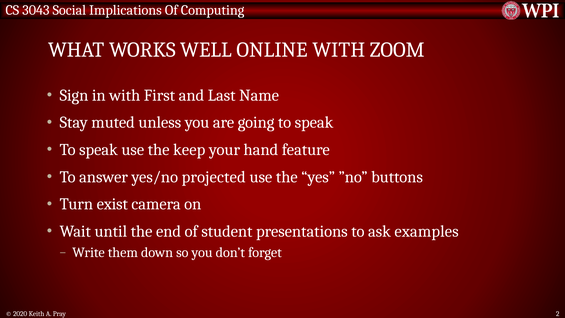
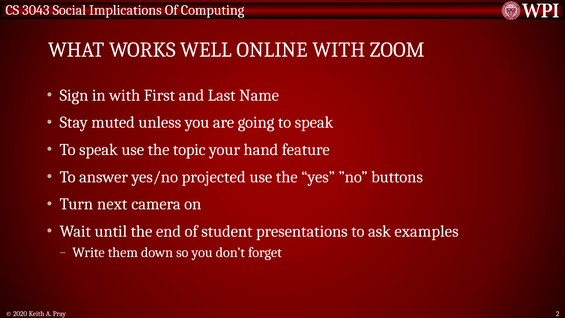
keep: keep -> topic
exist: exist -> next
